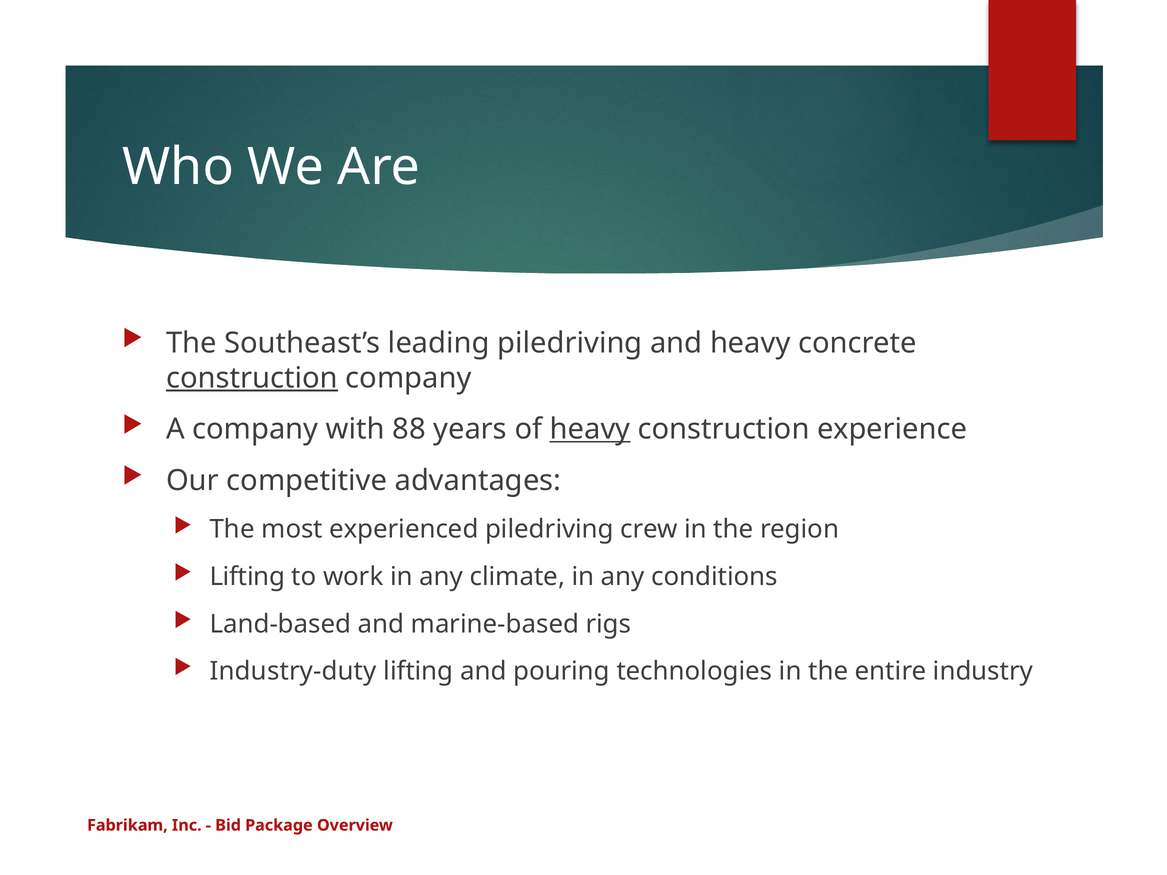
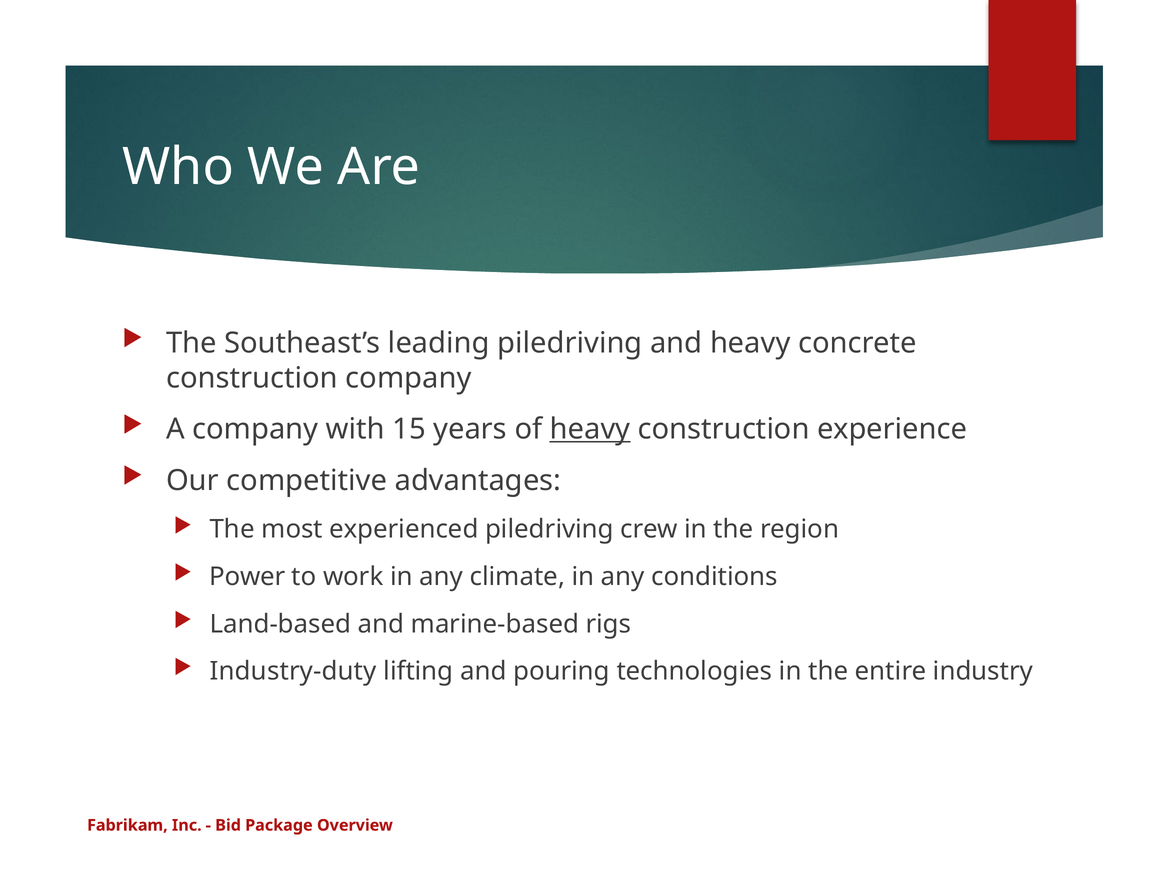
construction at (252, 378) underline: present -> none
88: 88 -> 15
Lifting at (247, 577): Lifting -> Power
